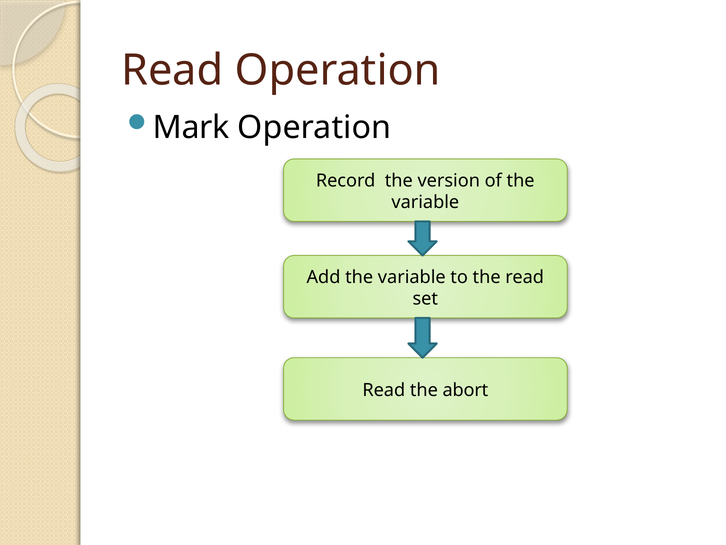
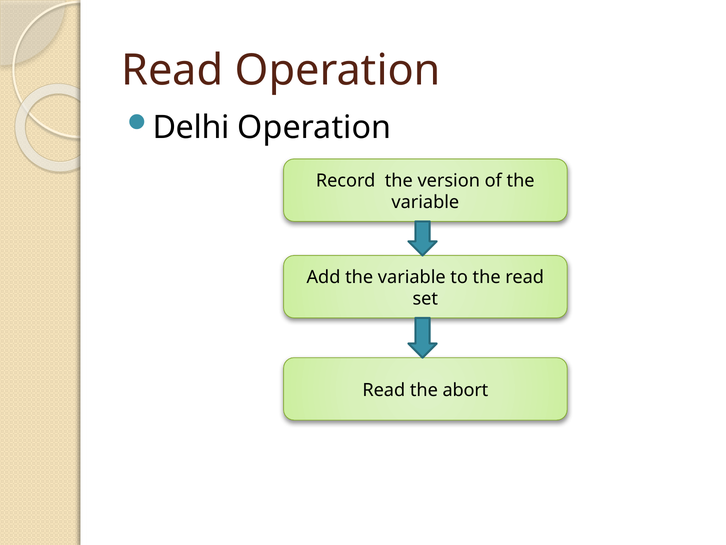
Mark: Mark -> Delhi
